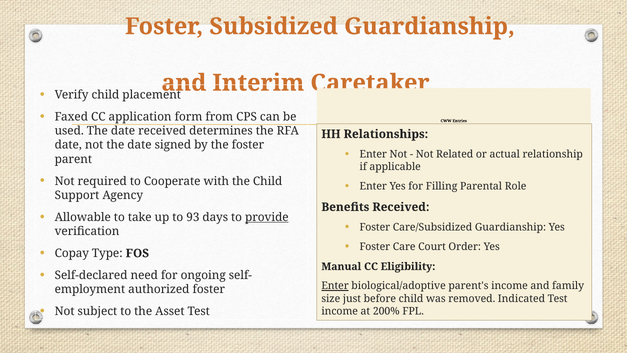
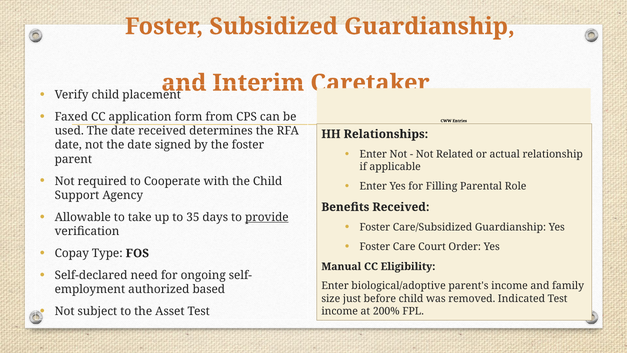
93: 93 -> 35
Enter at (335, 286) underline: present -> none
authorized foster: foster -> based
